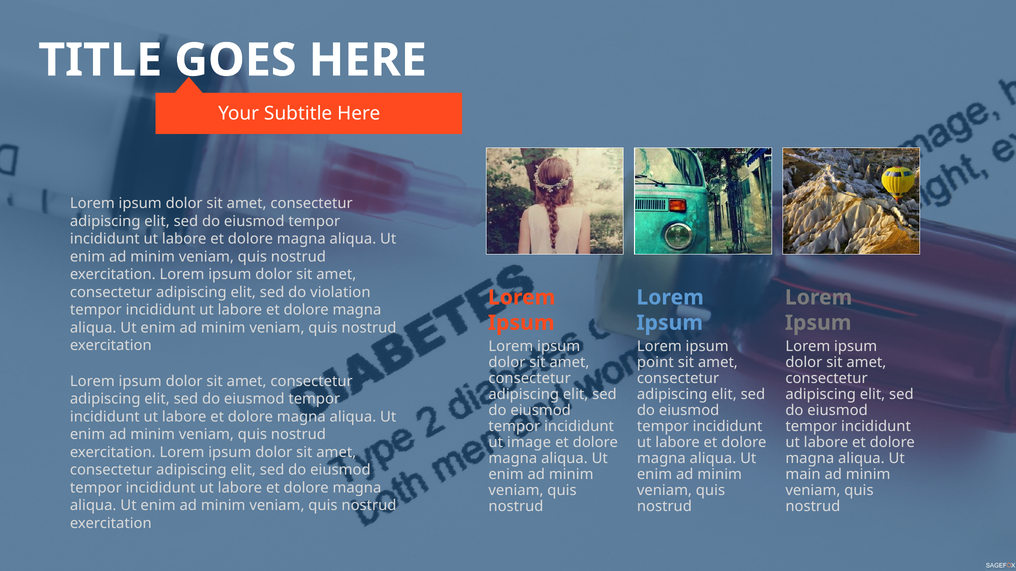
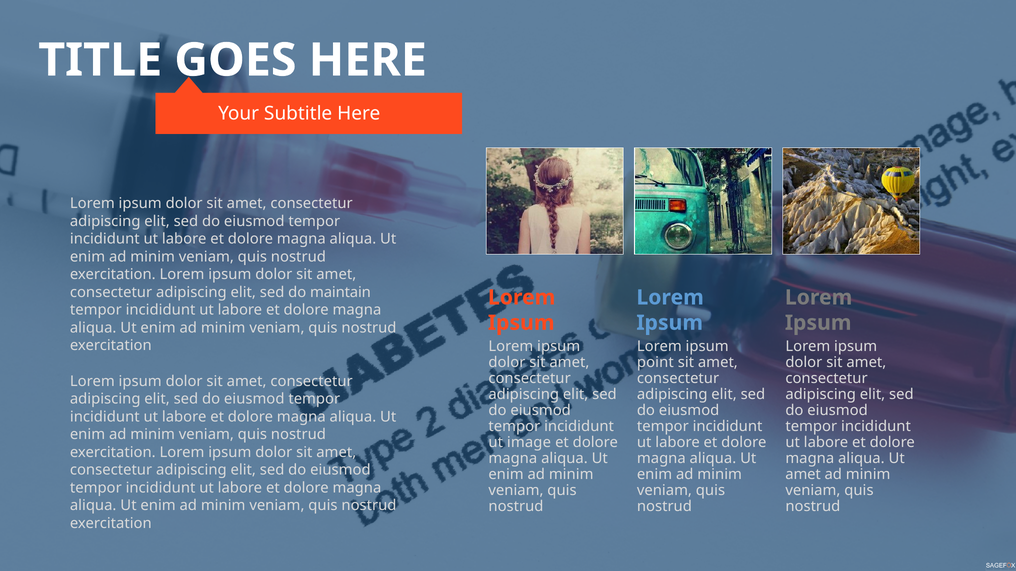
violation: violation -> maintain
main at (803, 475): main -> amet
